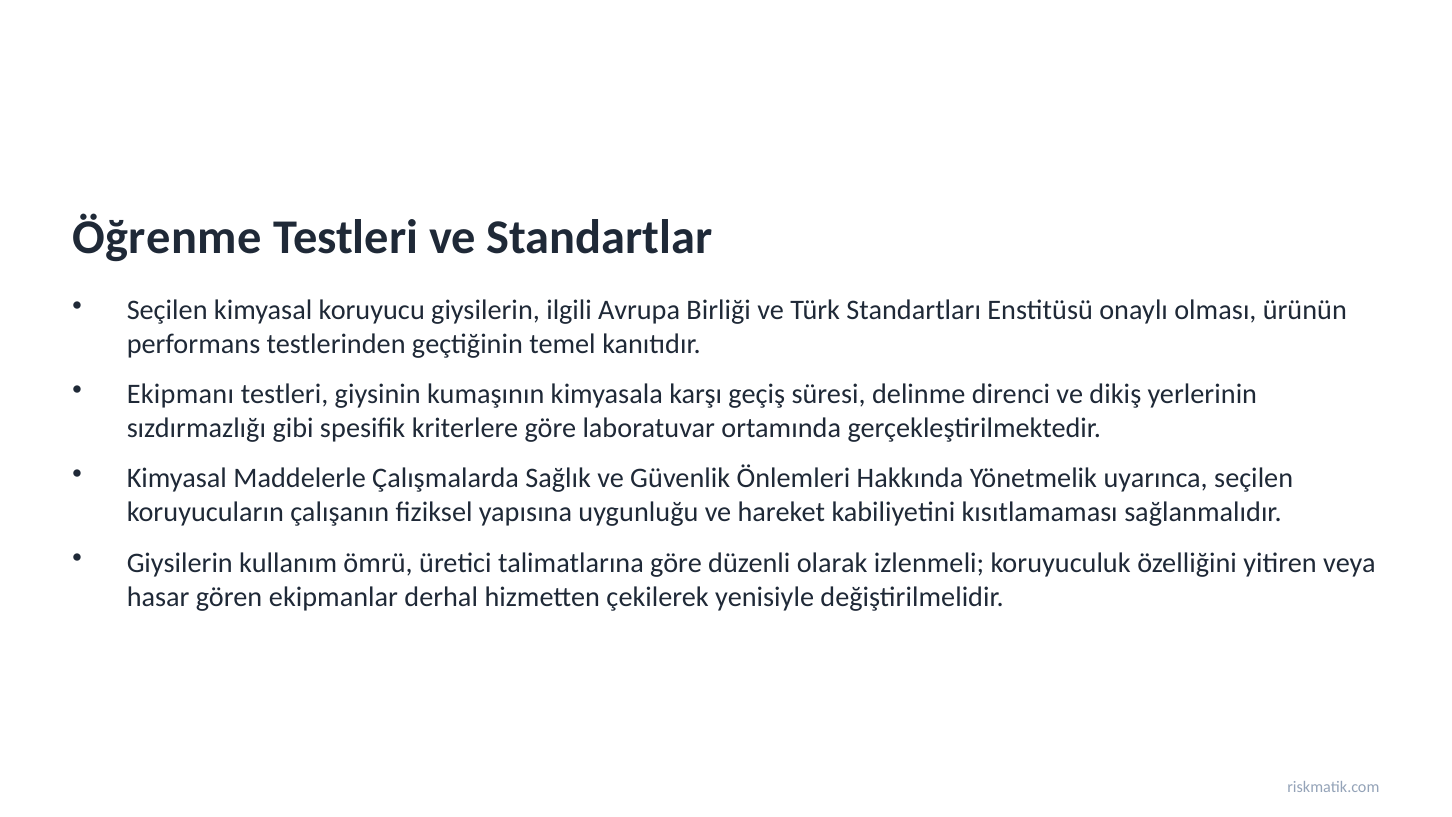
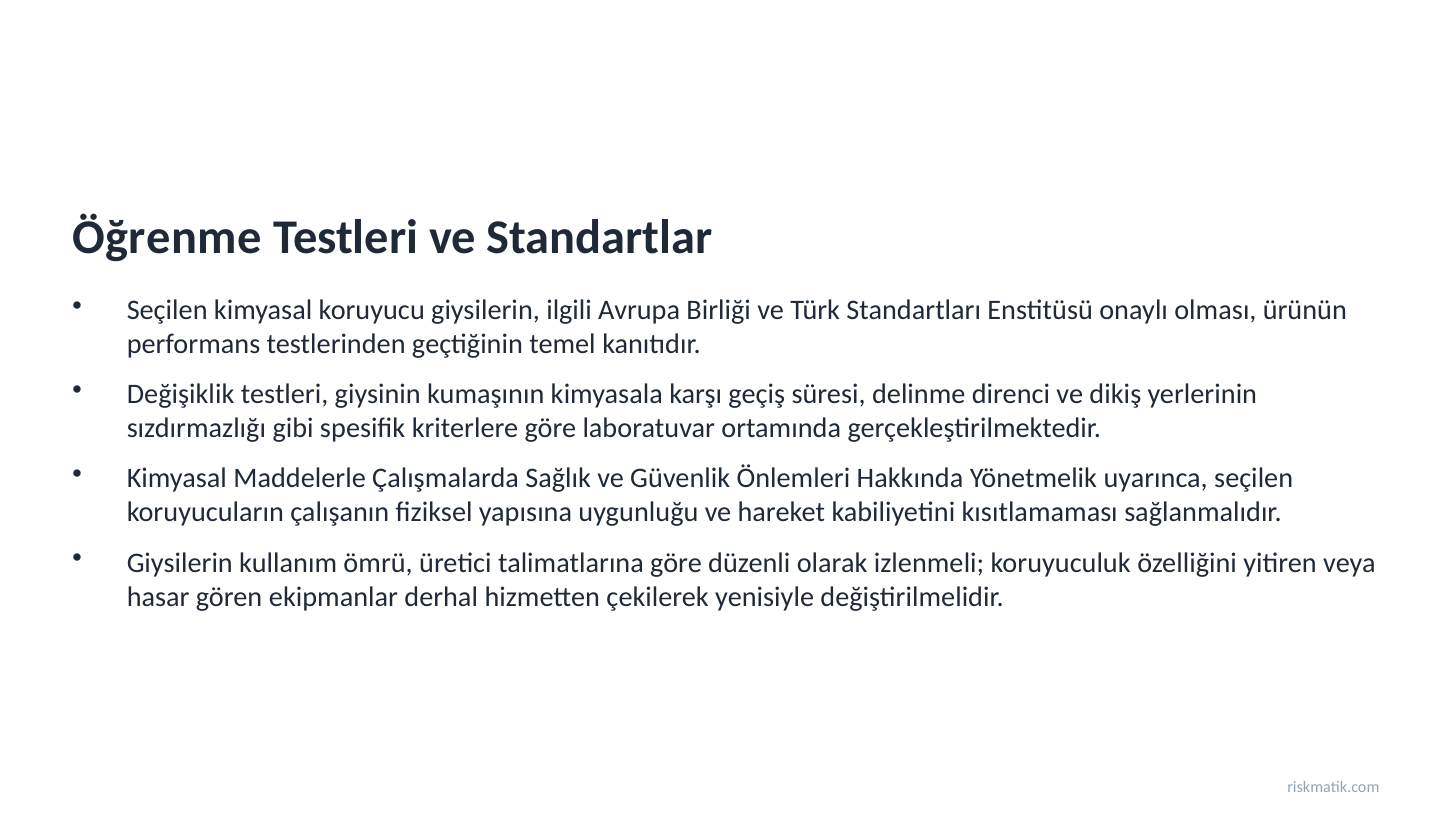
Ekipmanı: Ekipmanı -> Değişiklik
